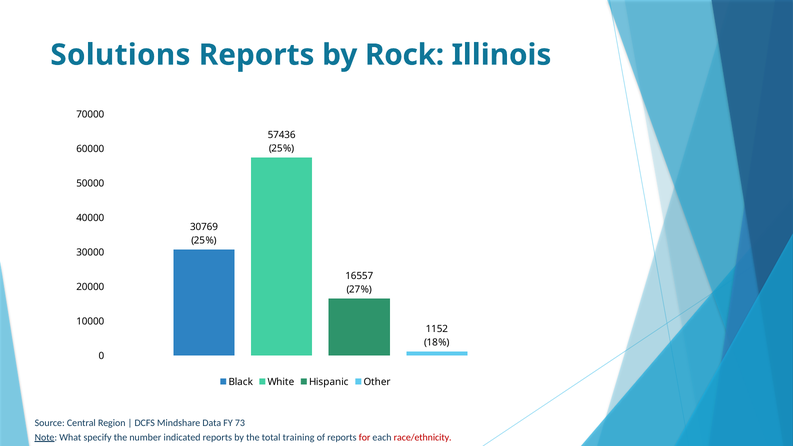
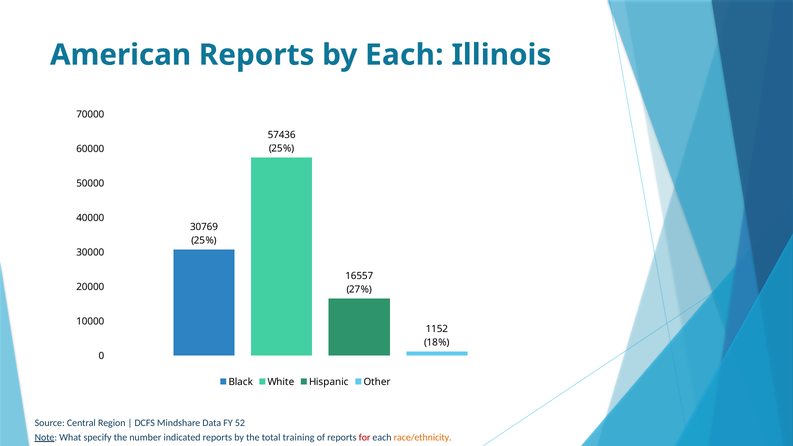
Solutions: Solutions -> American
by Rock: Rock -> Each
73: 73 -> 52
race/ethnicity colour: red -> orange
